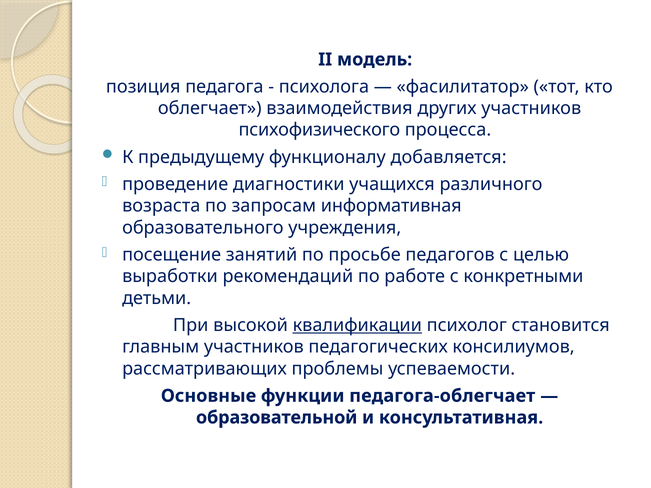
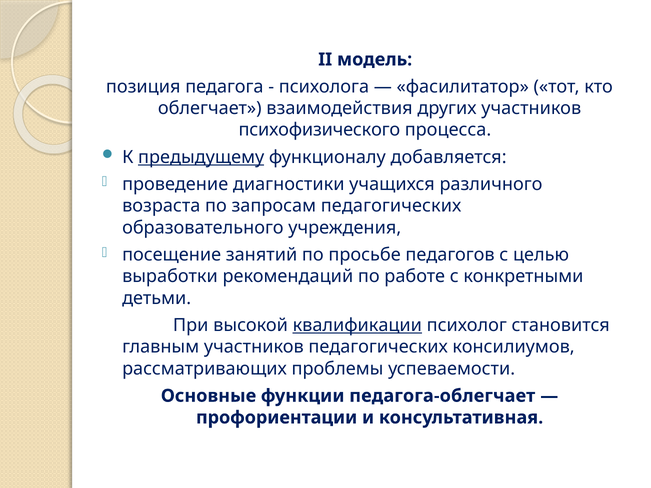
предыдущему underline: none -> present
запросам информативная: информативная -> педагогических
образовательной: образовательной -> профориентации
